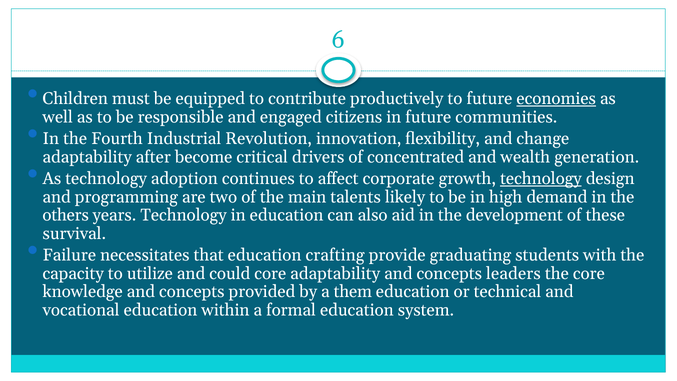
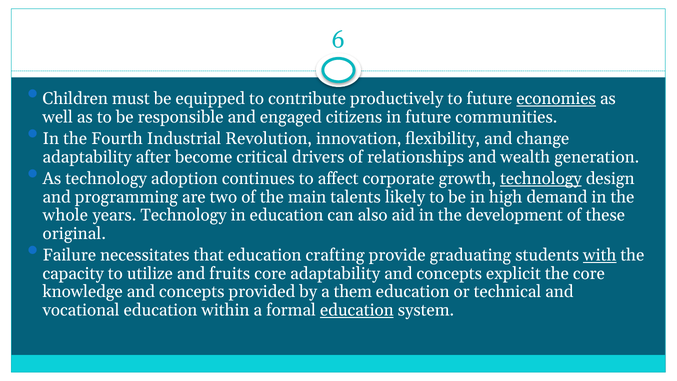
concentrated: concentrated -> relationships
others: others -> whole
survival: survival -> original
with underline: none -> present
could: could -> fruits
leaders: leaders -> explicit
education at (357, 310) underline: none -> present
